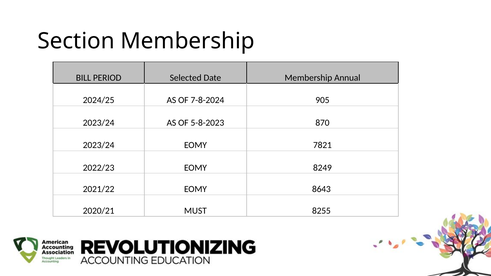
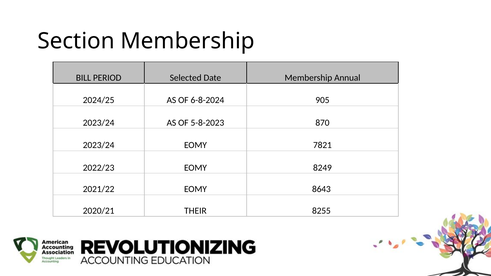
7-8-2024: 7-8-2024 -> 6-8-2024
MUST: MUST -> THEIR
